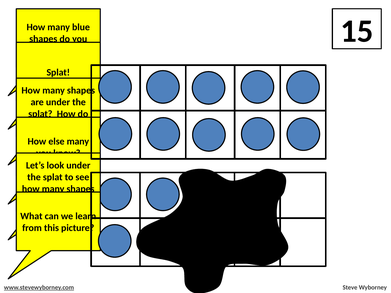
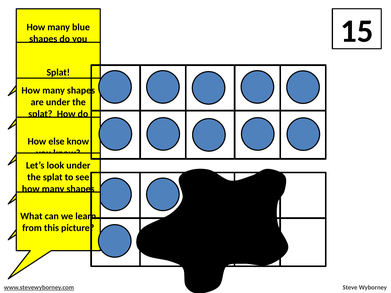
else many: many -> know
